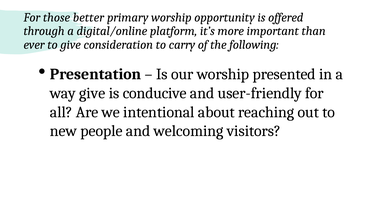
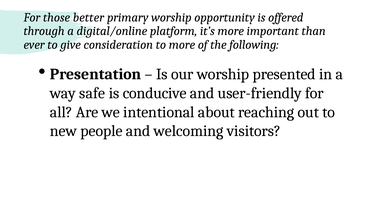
to carry: carry -> more
way give: give -> safe
